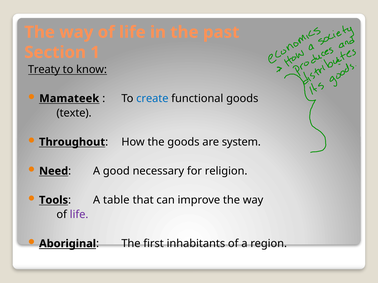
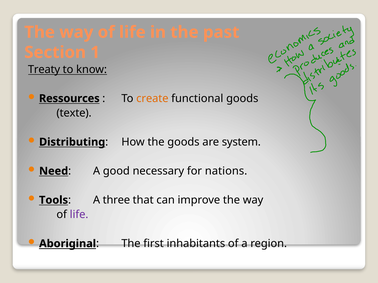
Mamateek: Mamateek -> Ressources
create colour: blue -> orange
Throughout: Throughout -> Distributing
religion: religion -> nations
table: table -> three
